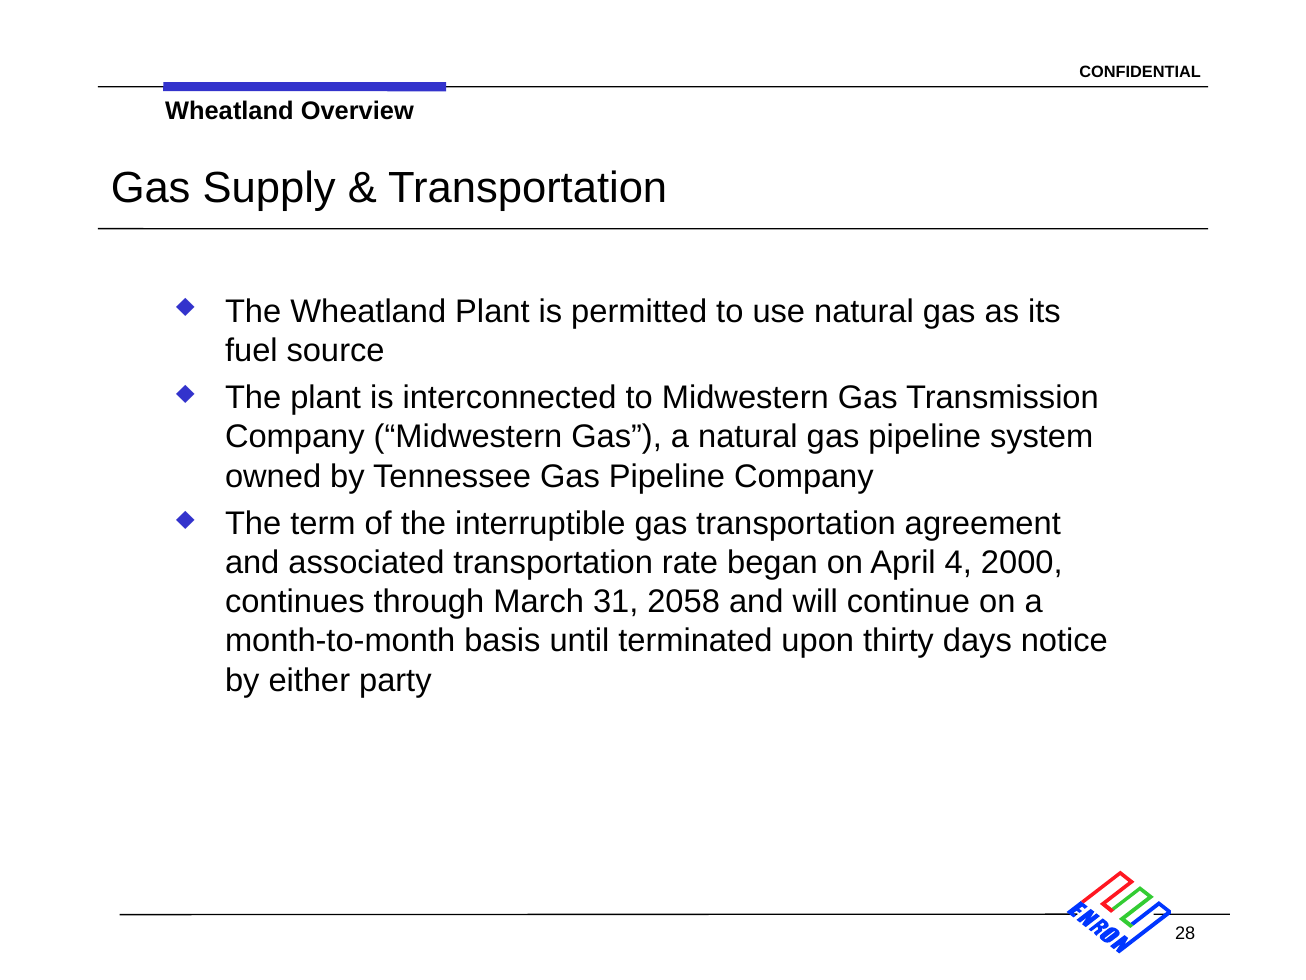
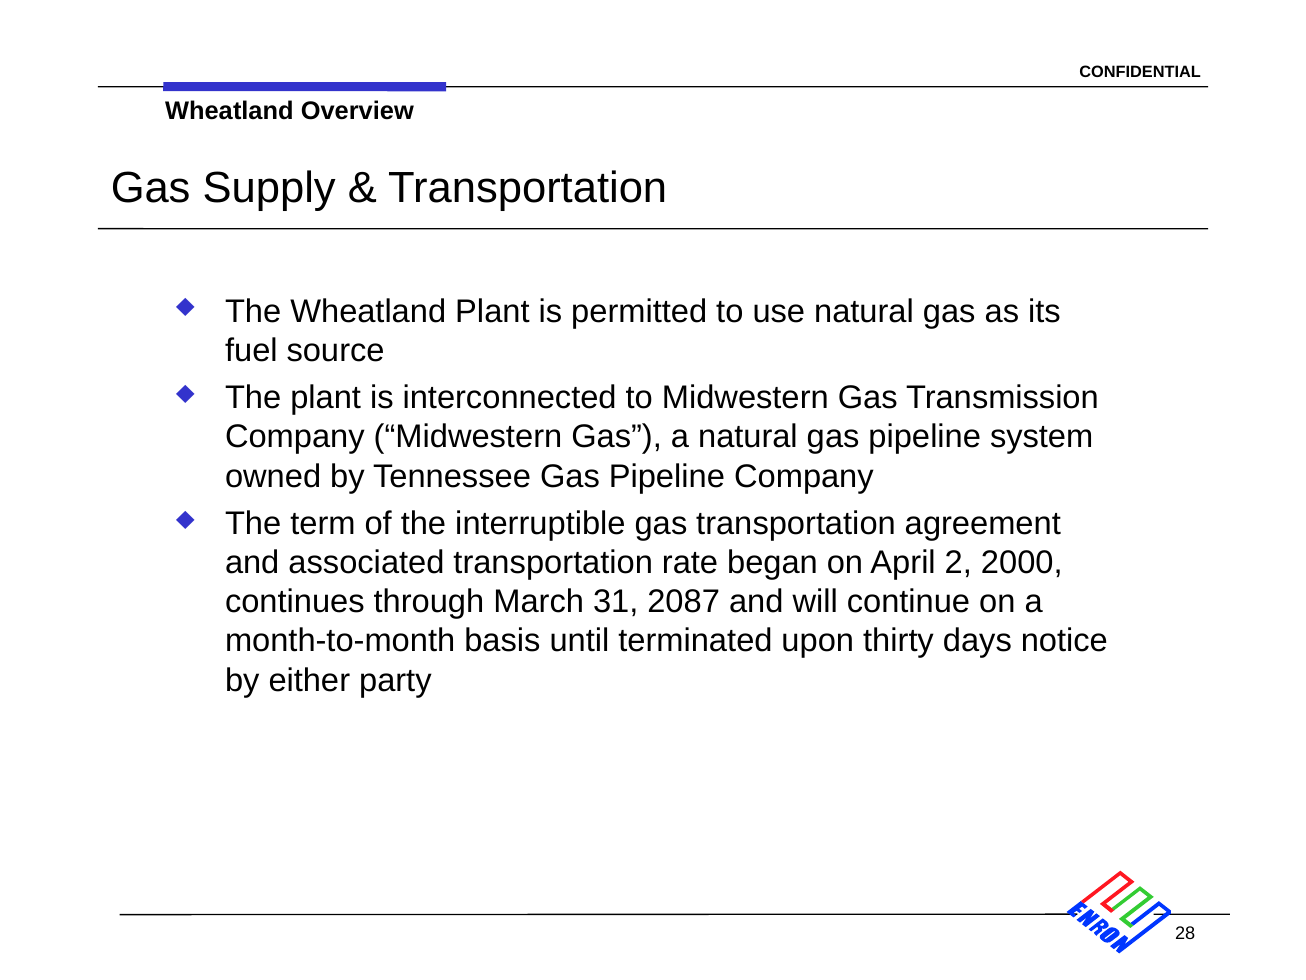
4: 4 -> 2
2058: 2058 -> 2087
